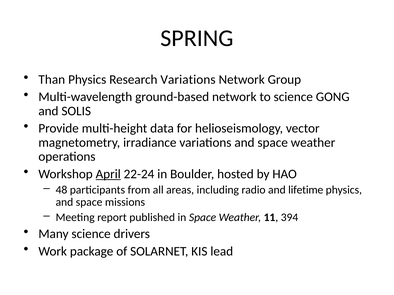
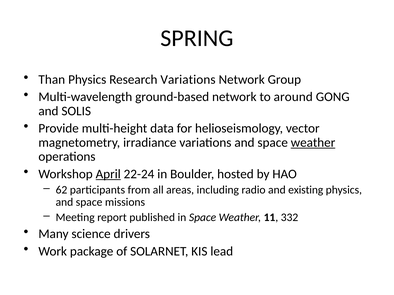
to science: science -> around
weather at (313, 143) underline: none -> present
48: 48 -> 62
lifetime: lifetime -> existing
394: 394 -> 332
